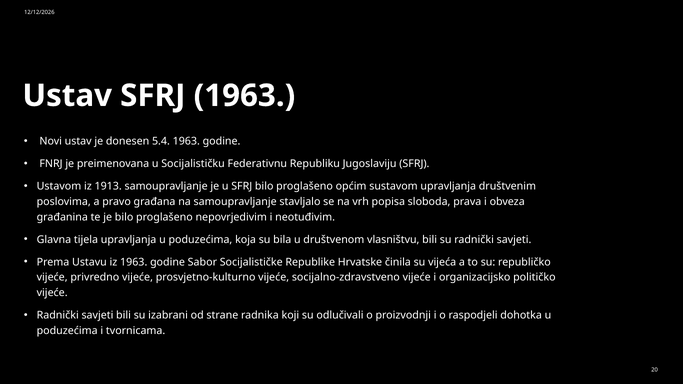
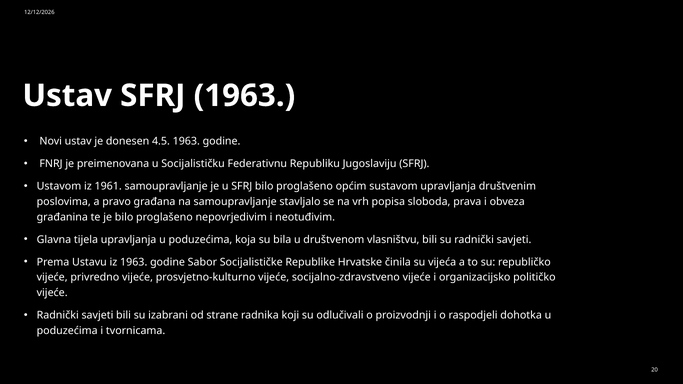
5.4: 5.4 -> 4.5
1913: 1913 -> 1961
